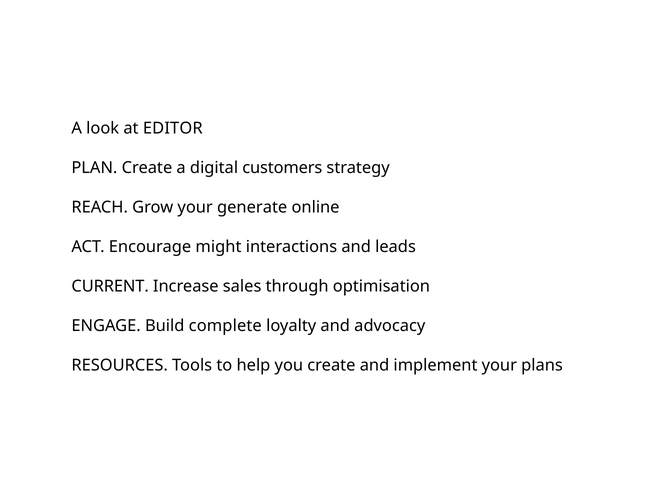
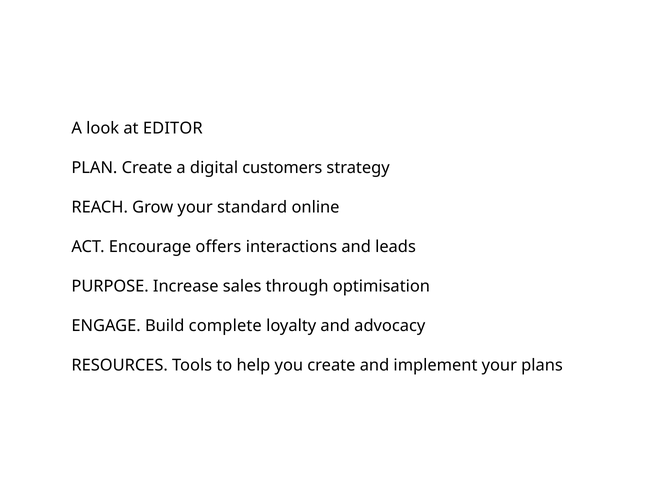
generate: generate -> standard
might: might -> offers
CURRENT: CURRENT -> PURPOSE
